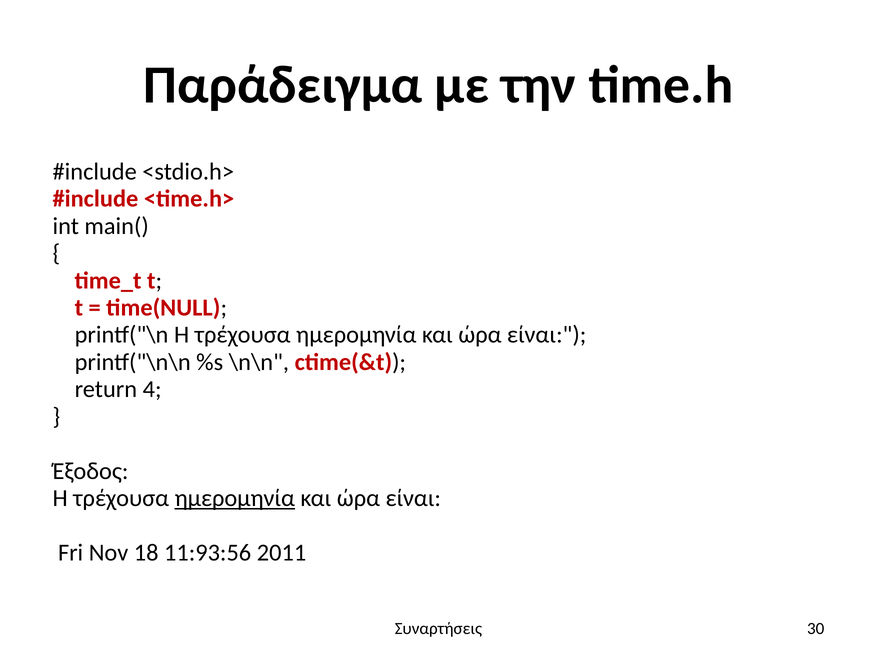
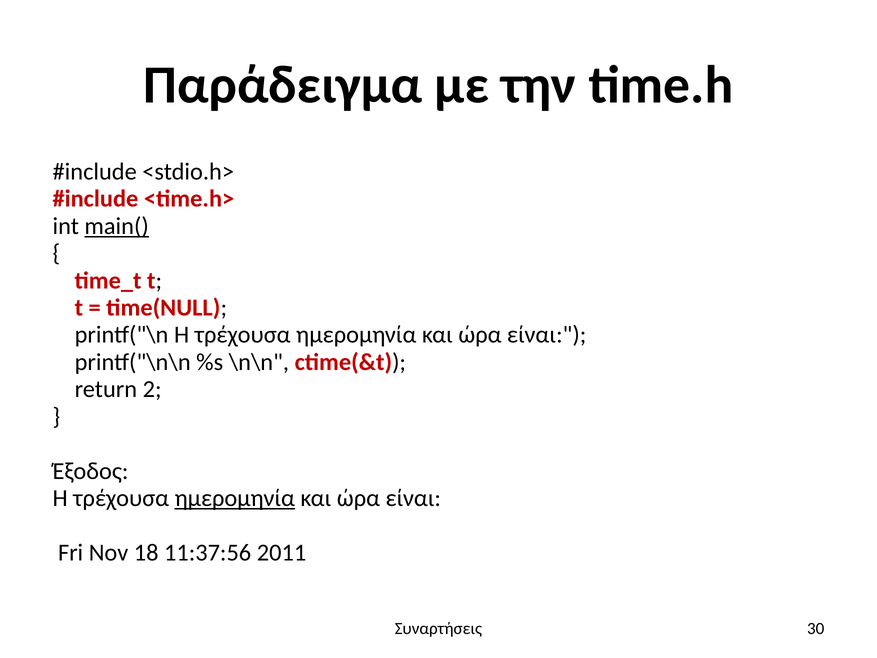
main( underline: none -> present
4: 4 -> 2
11:93:56: 11:93:56 -> 11:37:56
